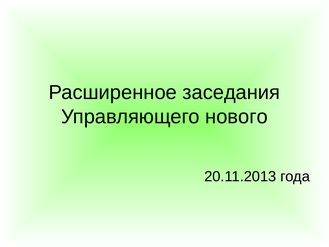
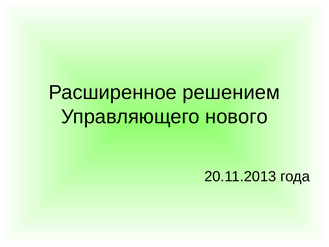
заседания: заседания -> решением
